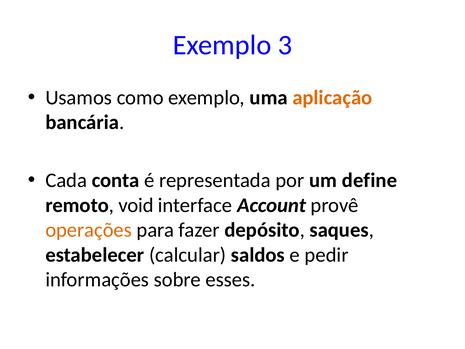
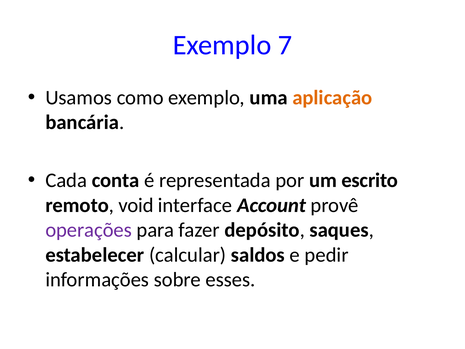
3: 3 -> 7
define: define -> escrito
operações colour: orange -> purple
